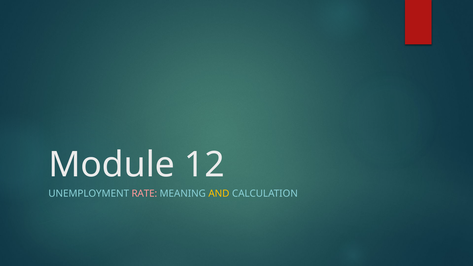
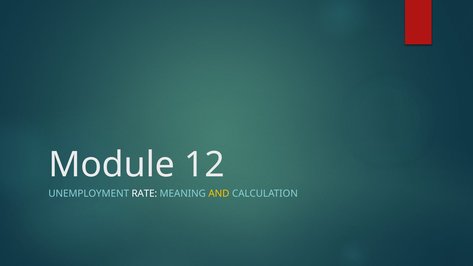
RATE colour: pink -> white
